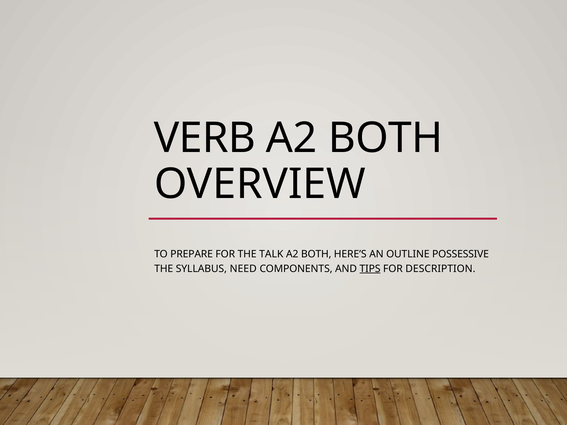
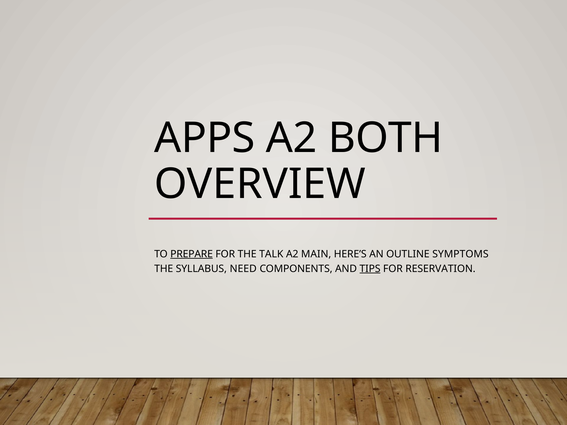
VERB: VERB -> APPS
PREPARE underline: none -> present
BOTH at (316, 254): BOTH -> MAIN
POSSESSIVE: POSSESSIVE -> SYMPTOMS
DESCRIPTION: DESCRIPTION -> RESERVATION
